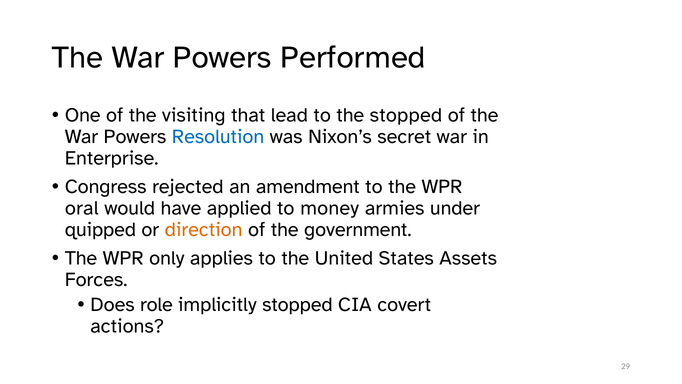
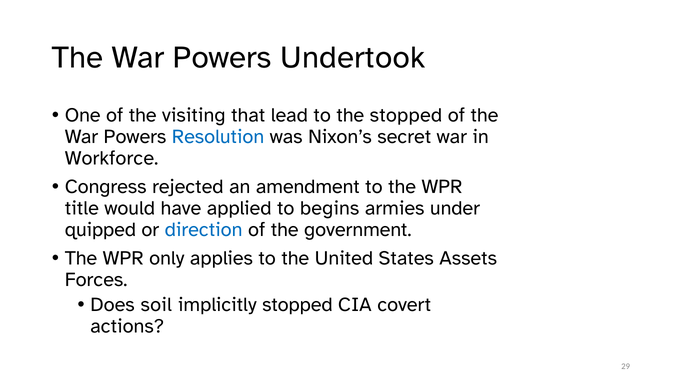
Performed: Performed -> Undertook
Enterprise: Enterprise -> Workforce
oral: oral -> title
money: money -> begins
direction colour: orange -> blue
role: role -> soil
